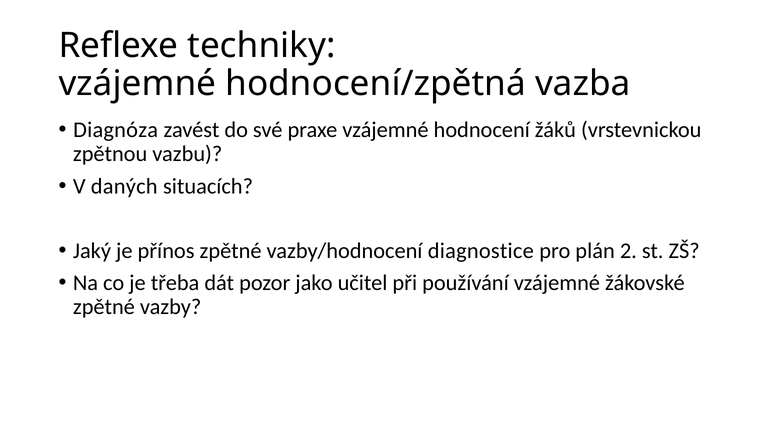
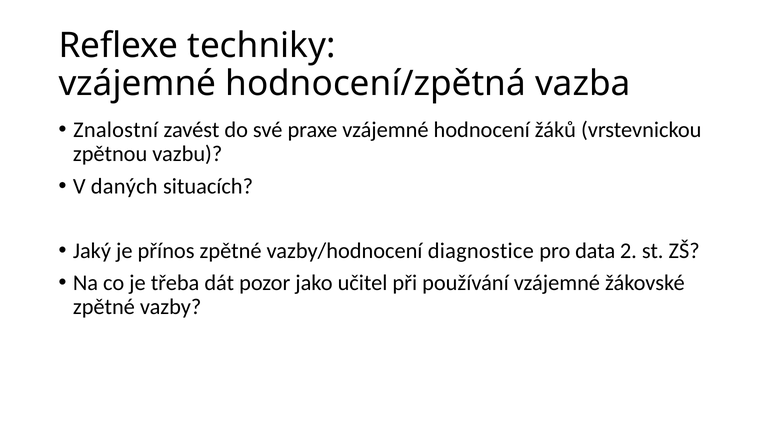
Diagnóza: Diagnóza -> Znalostní
plán: plán -> data
